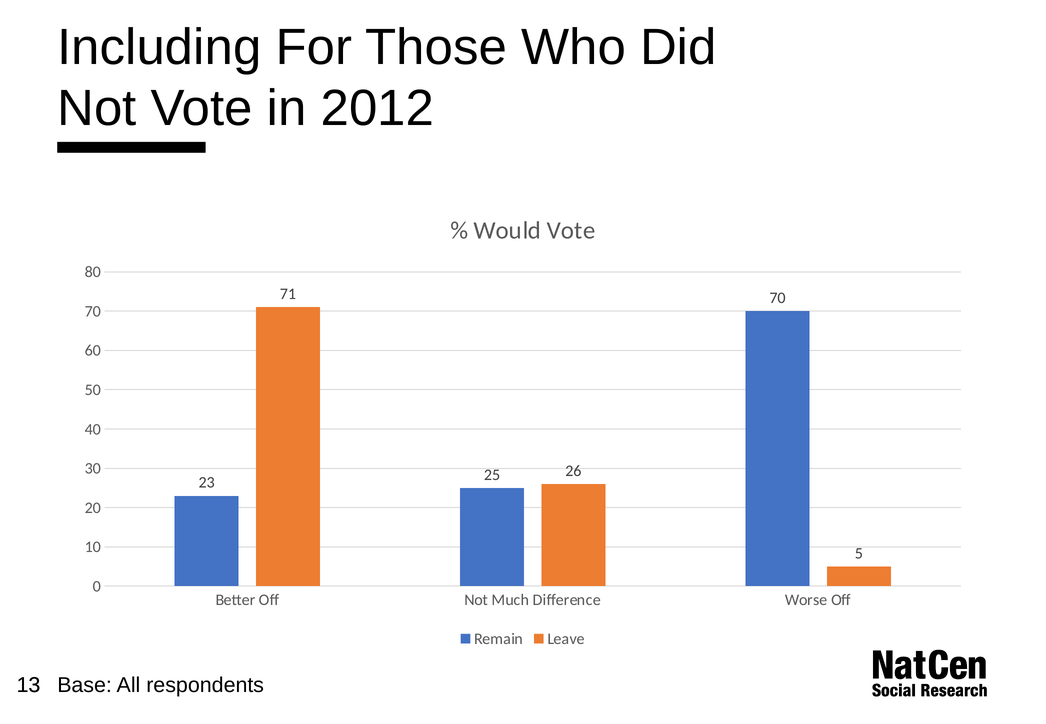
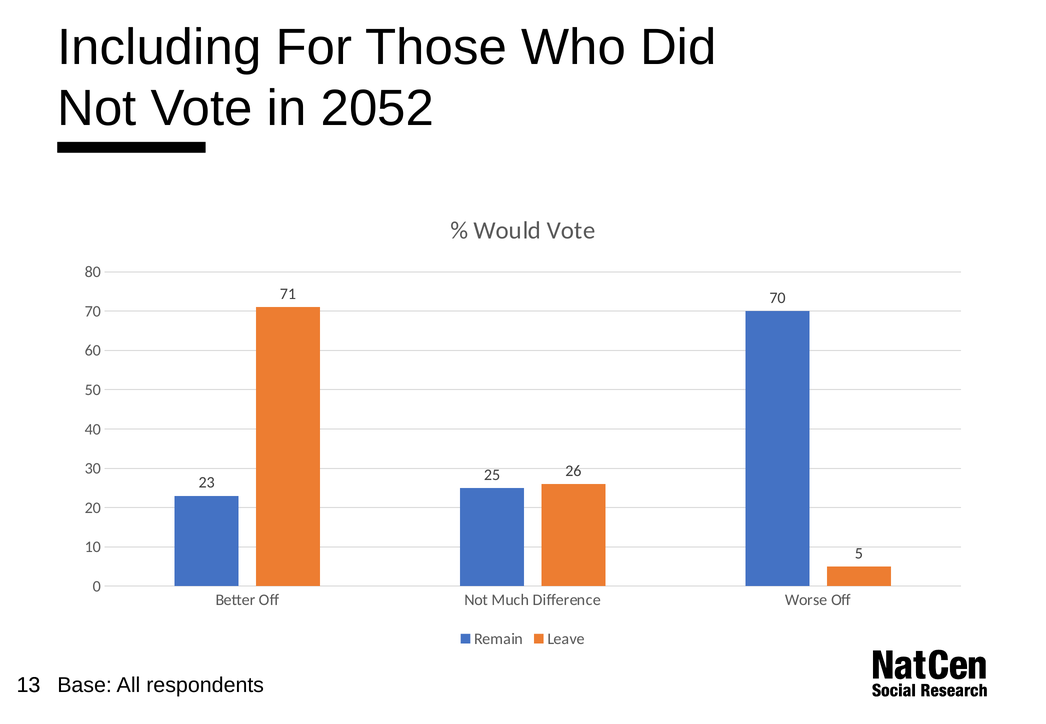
2012: 2012 -> 2052
